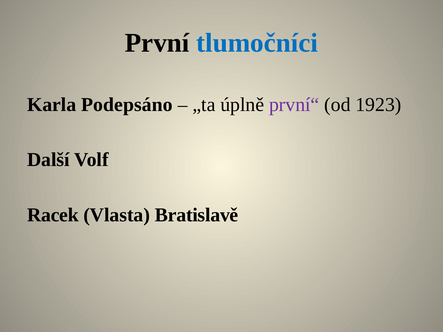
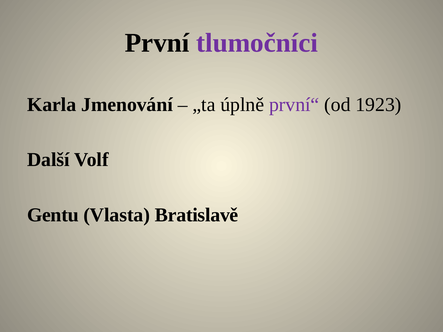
tlumočníci colour: blue -> purple
Podepsáno: Podepsáno -> Jmenování
Racek: Racek -> Gentu
